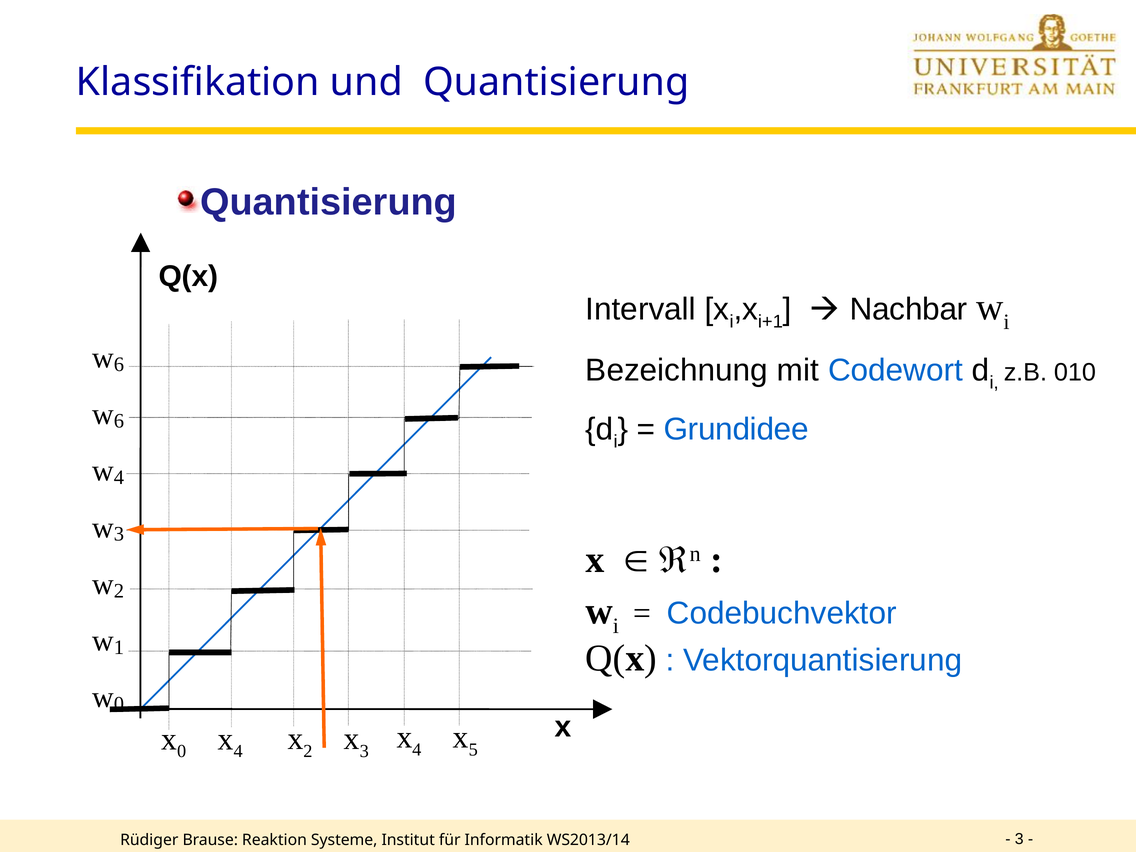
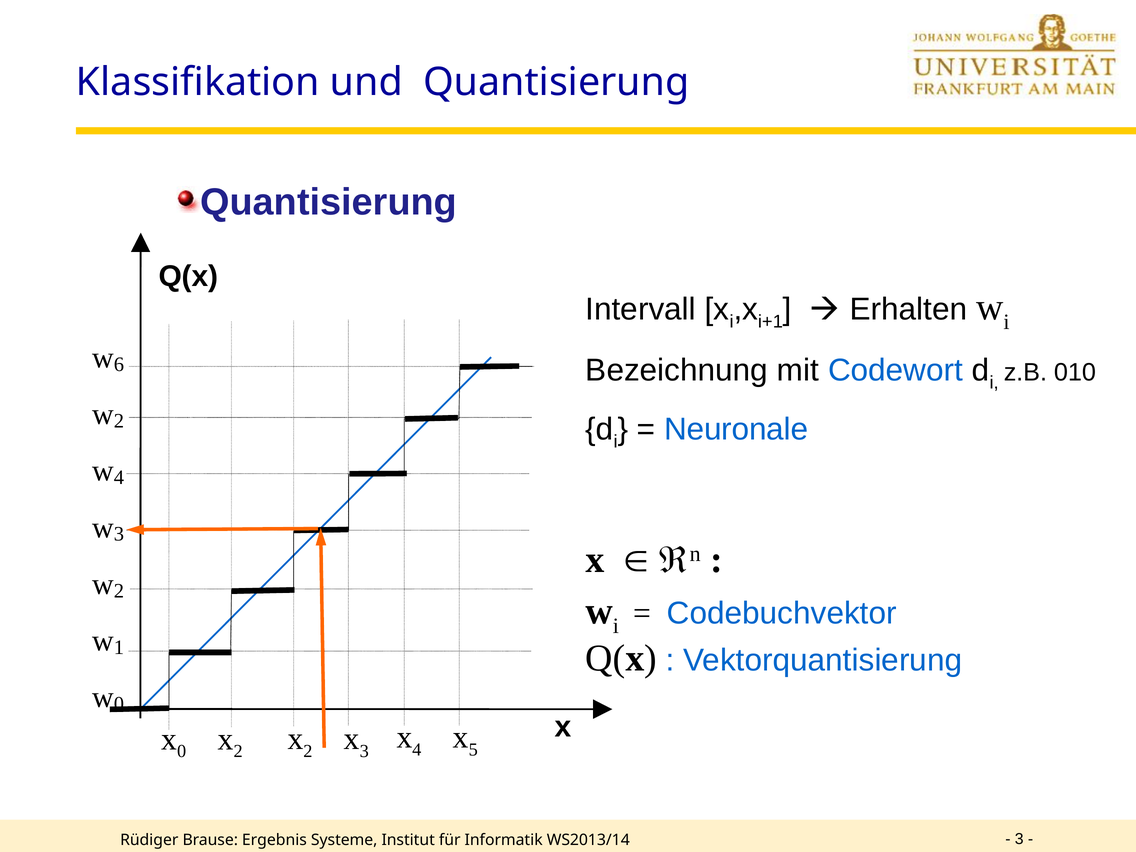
Nachbar: Nachbar -> Erhalten
6 at (119, 421): 6 -> 2
Grundidee: Grundidee -> Neuronale
0 x 4: 4 -> 2
Reaktion: Reaktion -> Ergebnis
